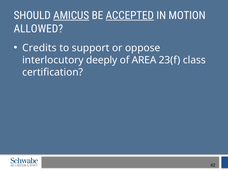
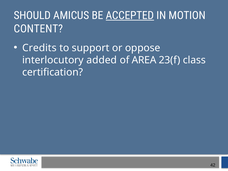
AMICUS underline: present -> none
ALLOWED: ALLOWED -> CONTENT
deeply: deeply -> added
